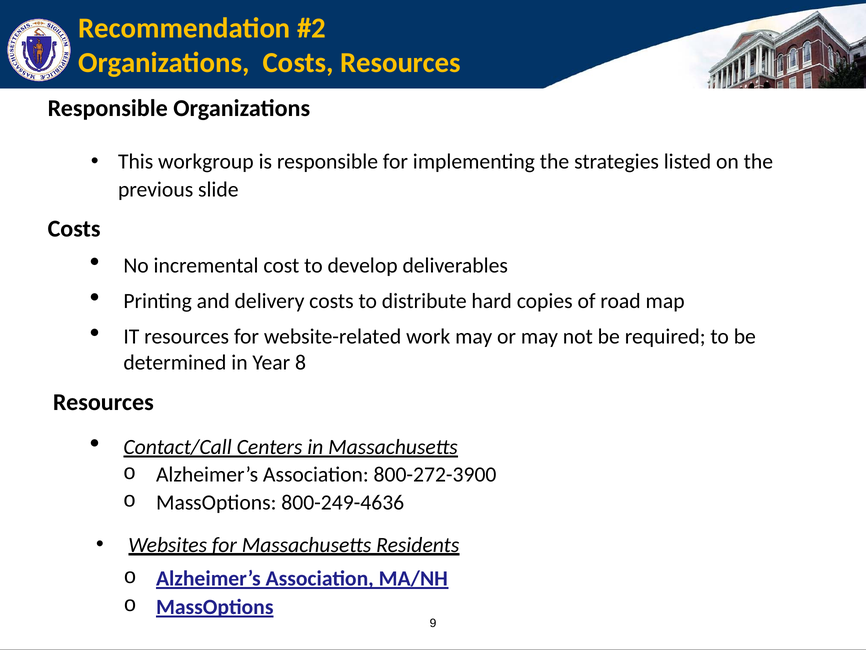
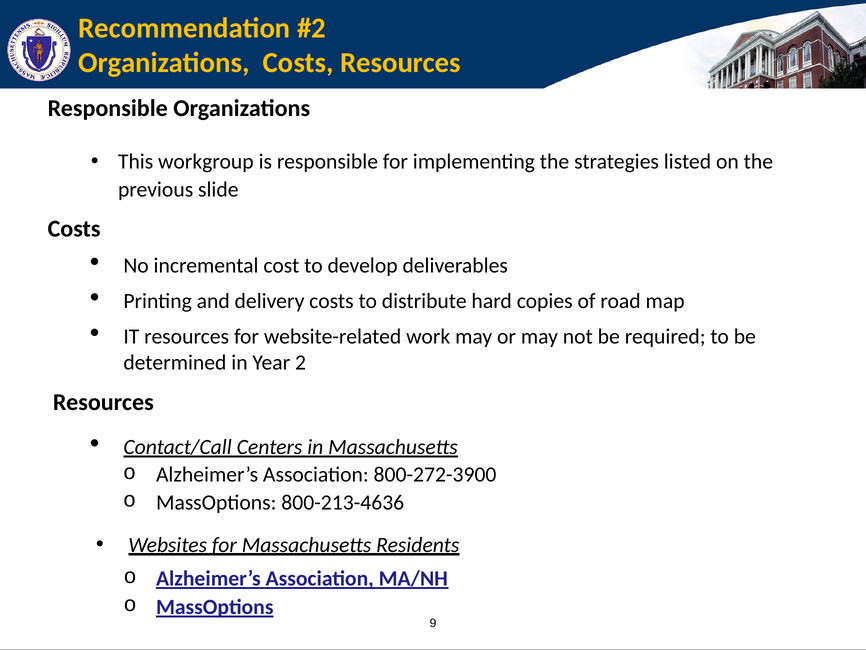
8: 8 -> 2
800-249-4636: 800-249-4636 -> 800-213-4636
